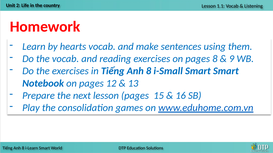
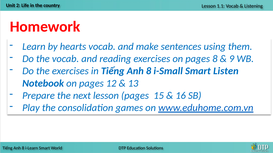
Smart Smart: Smart -> Listen
